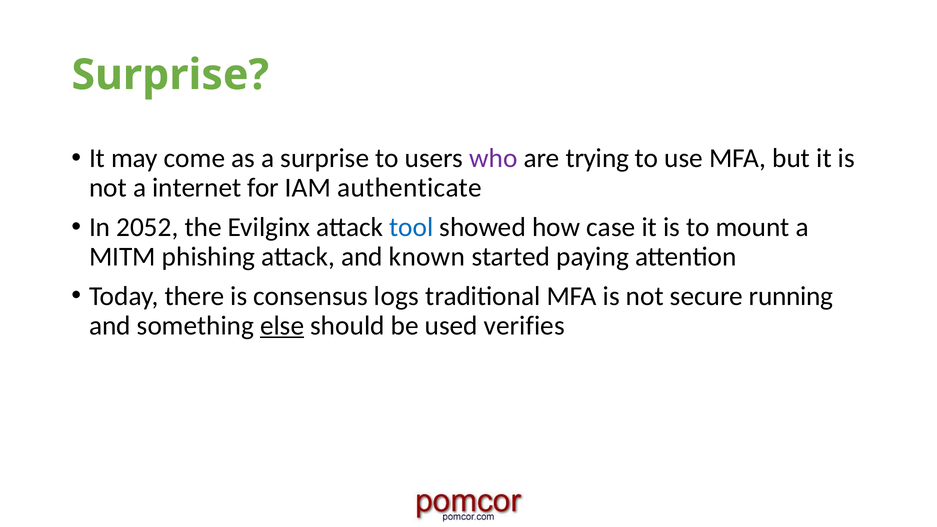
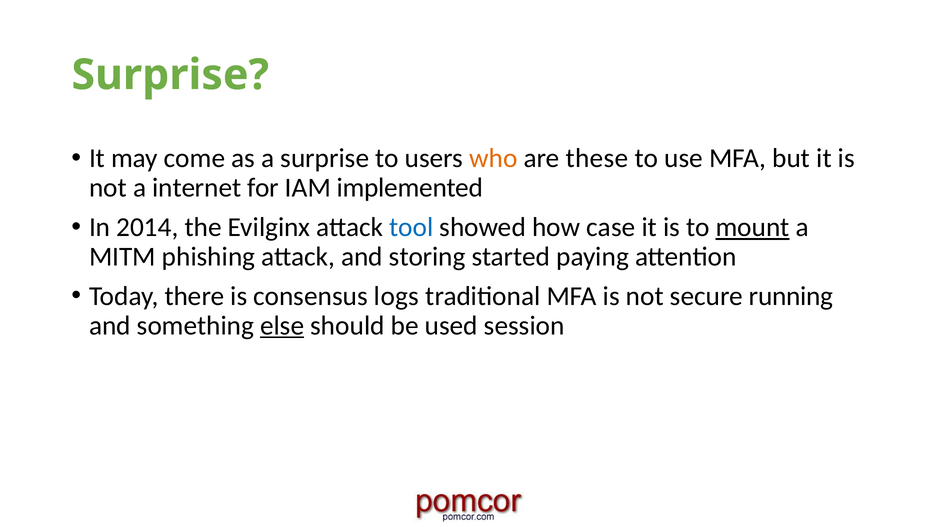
who colour: purple -> orange
trying: trying -> these
authenticate: authenticate -> implemented
2052: 2052 -> 2014
mount underline: none -> present
known: known -> storing
verifies: verifies -> session
